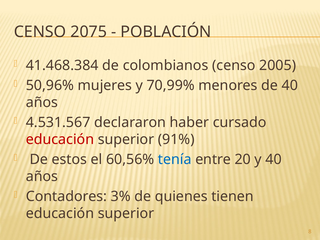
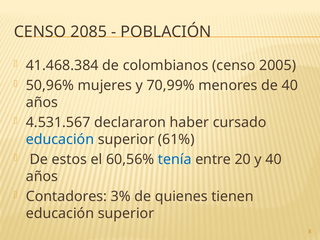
2075: 2075 -> 2085
educación at (60, 139) colour: red -> blue
91%: 91% -> 61%
